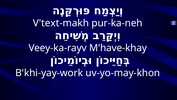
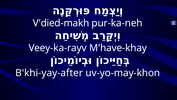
V'text-makh: V'text-makh -> V'died-makh
B'khi-yay-work: B'khi-yay-work -> B'khi-yay-after
